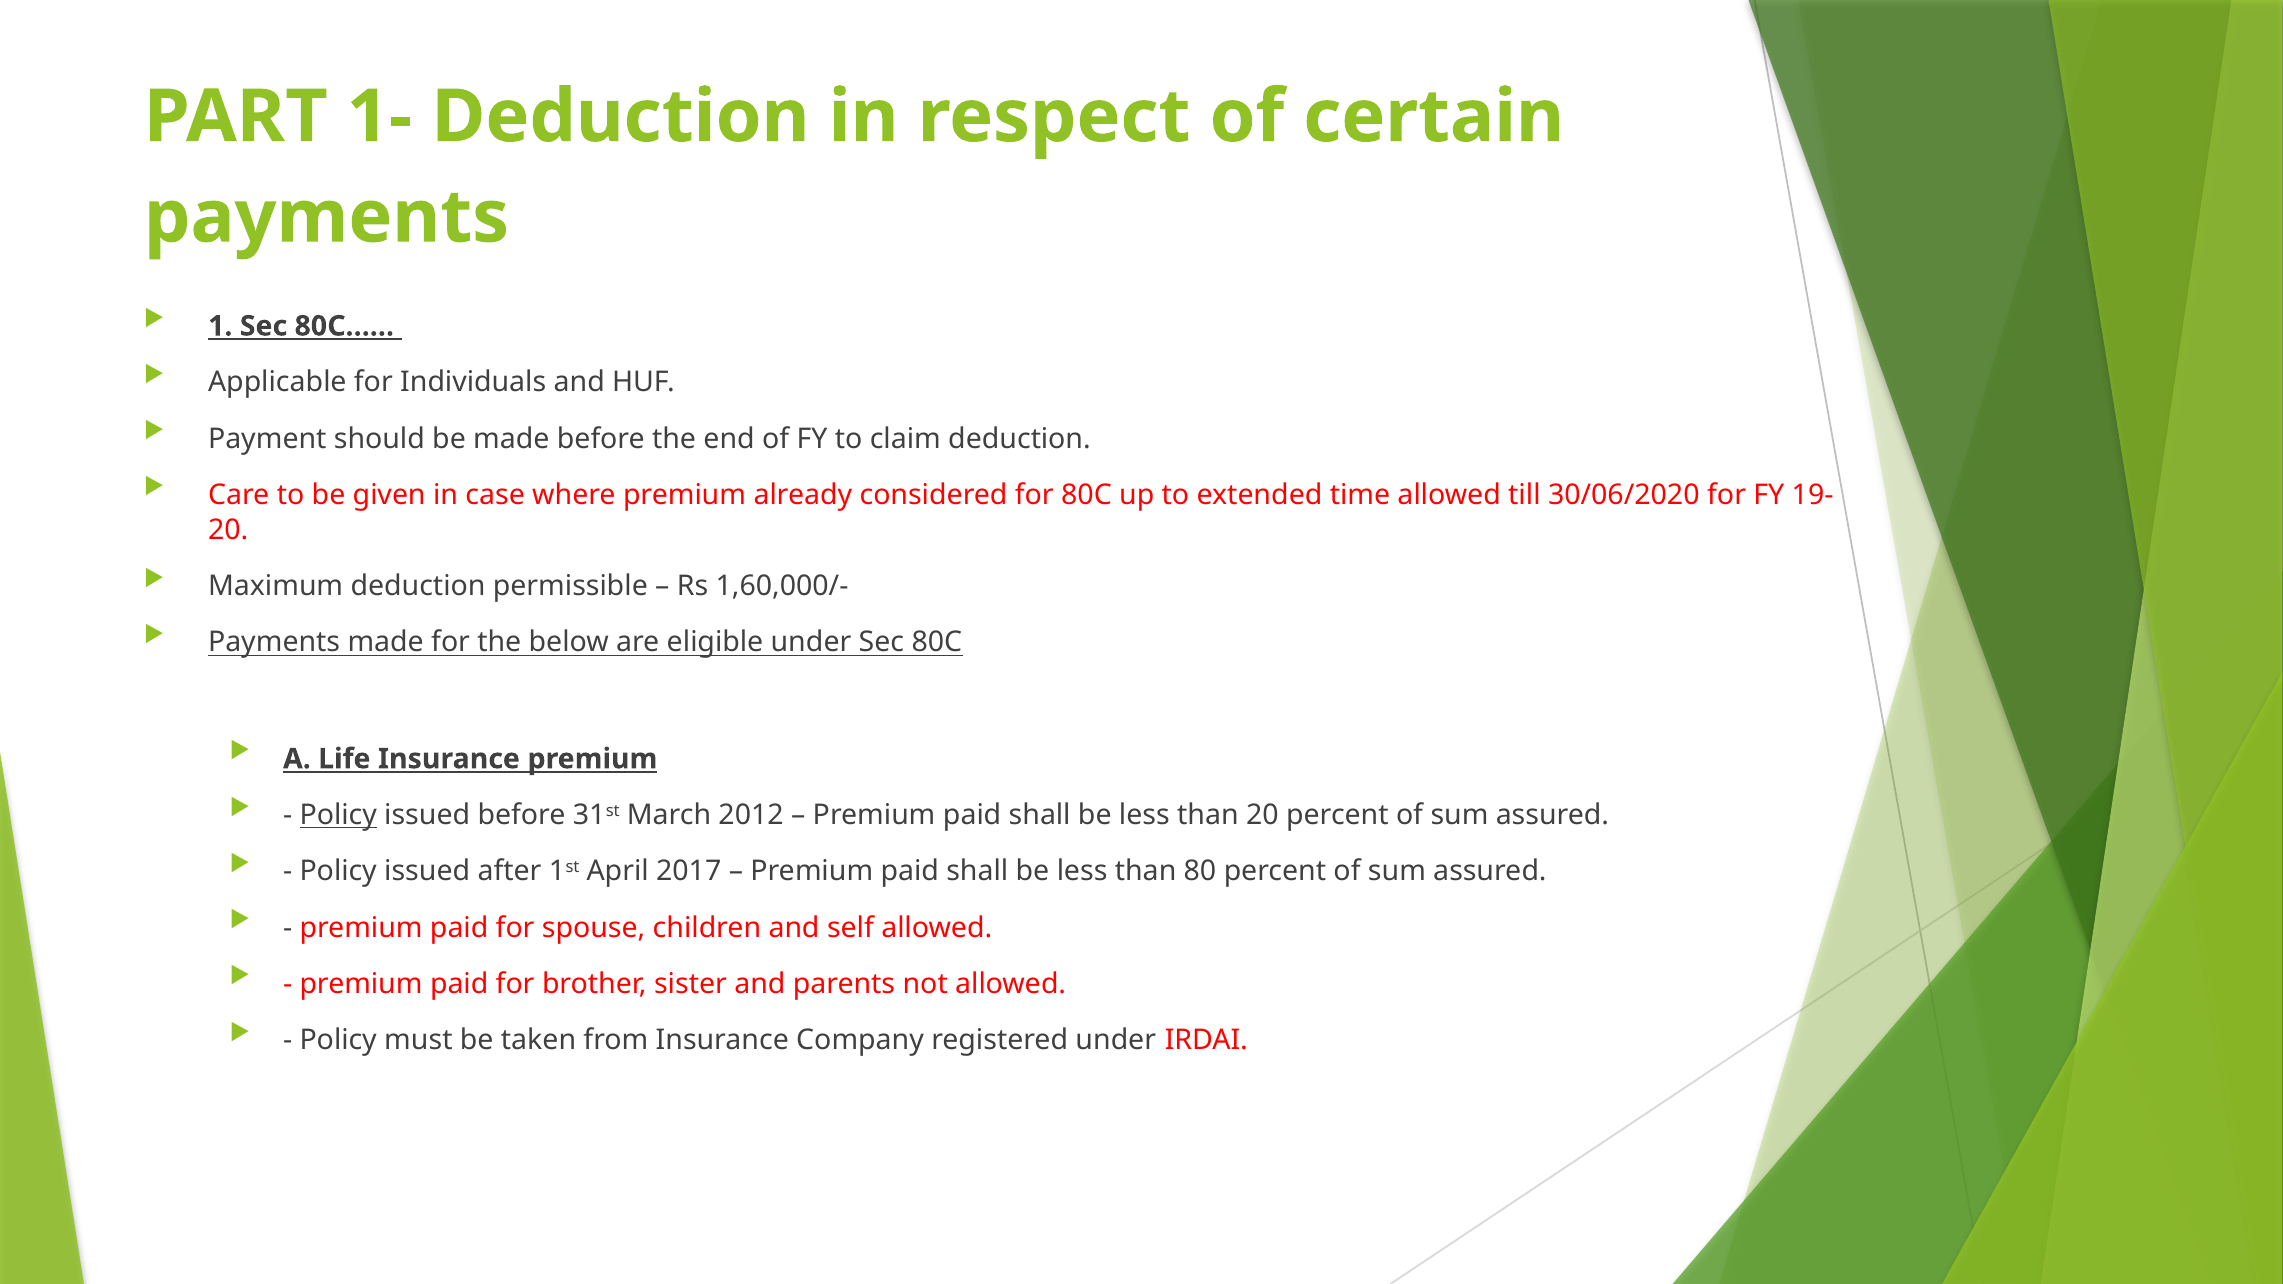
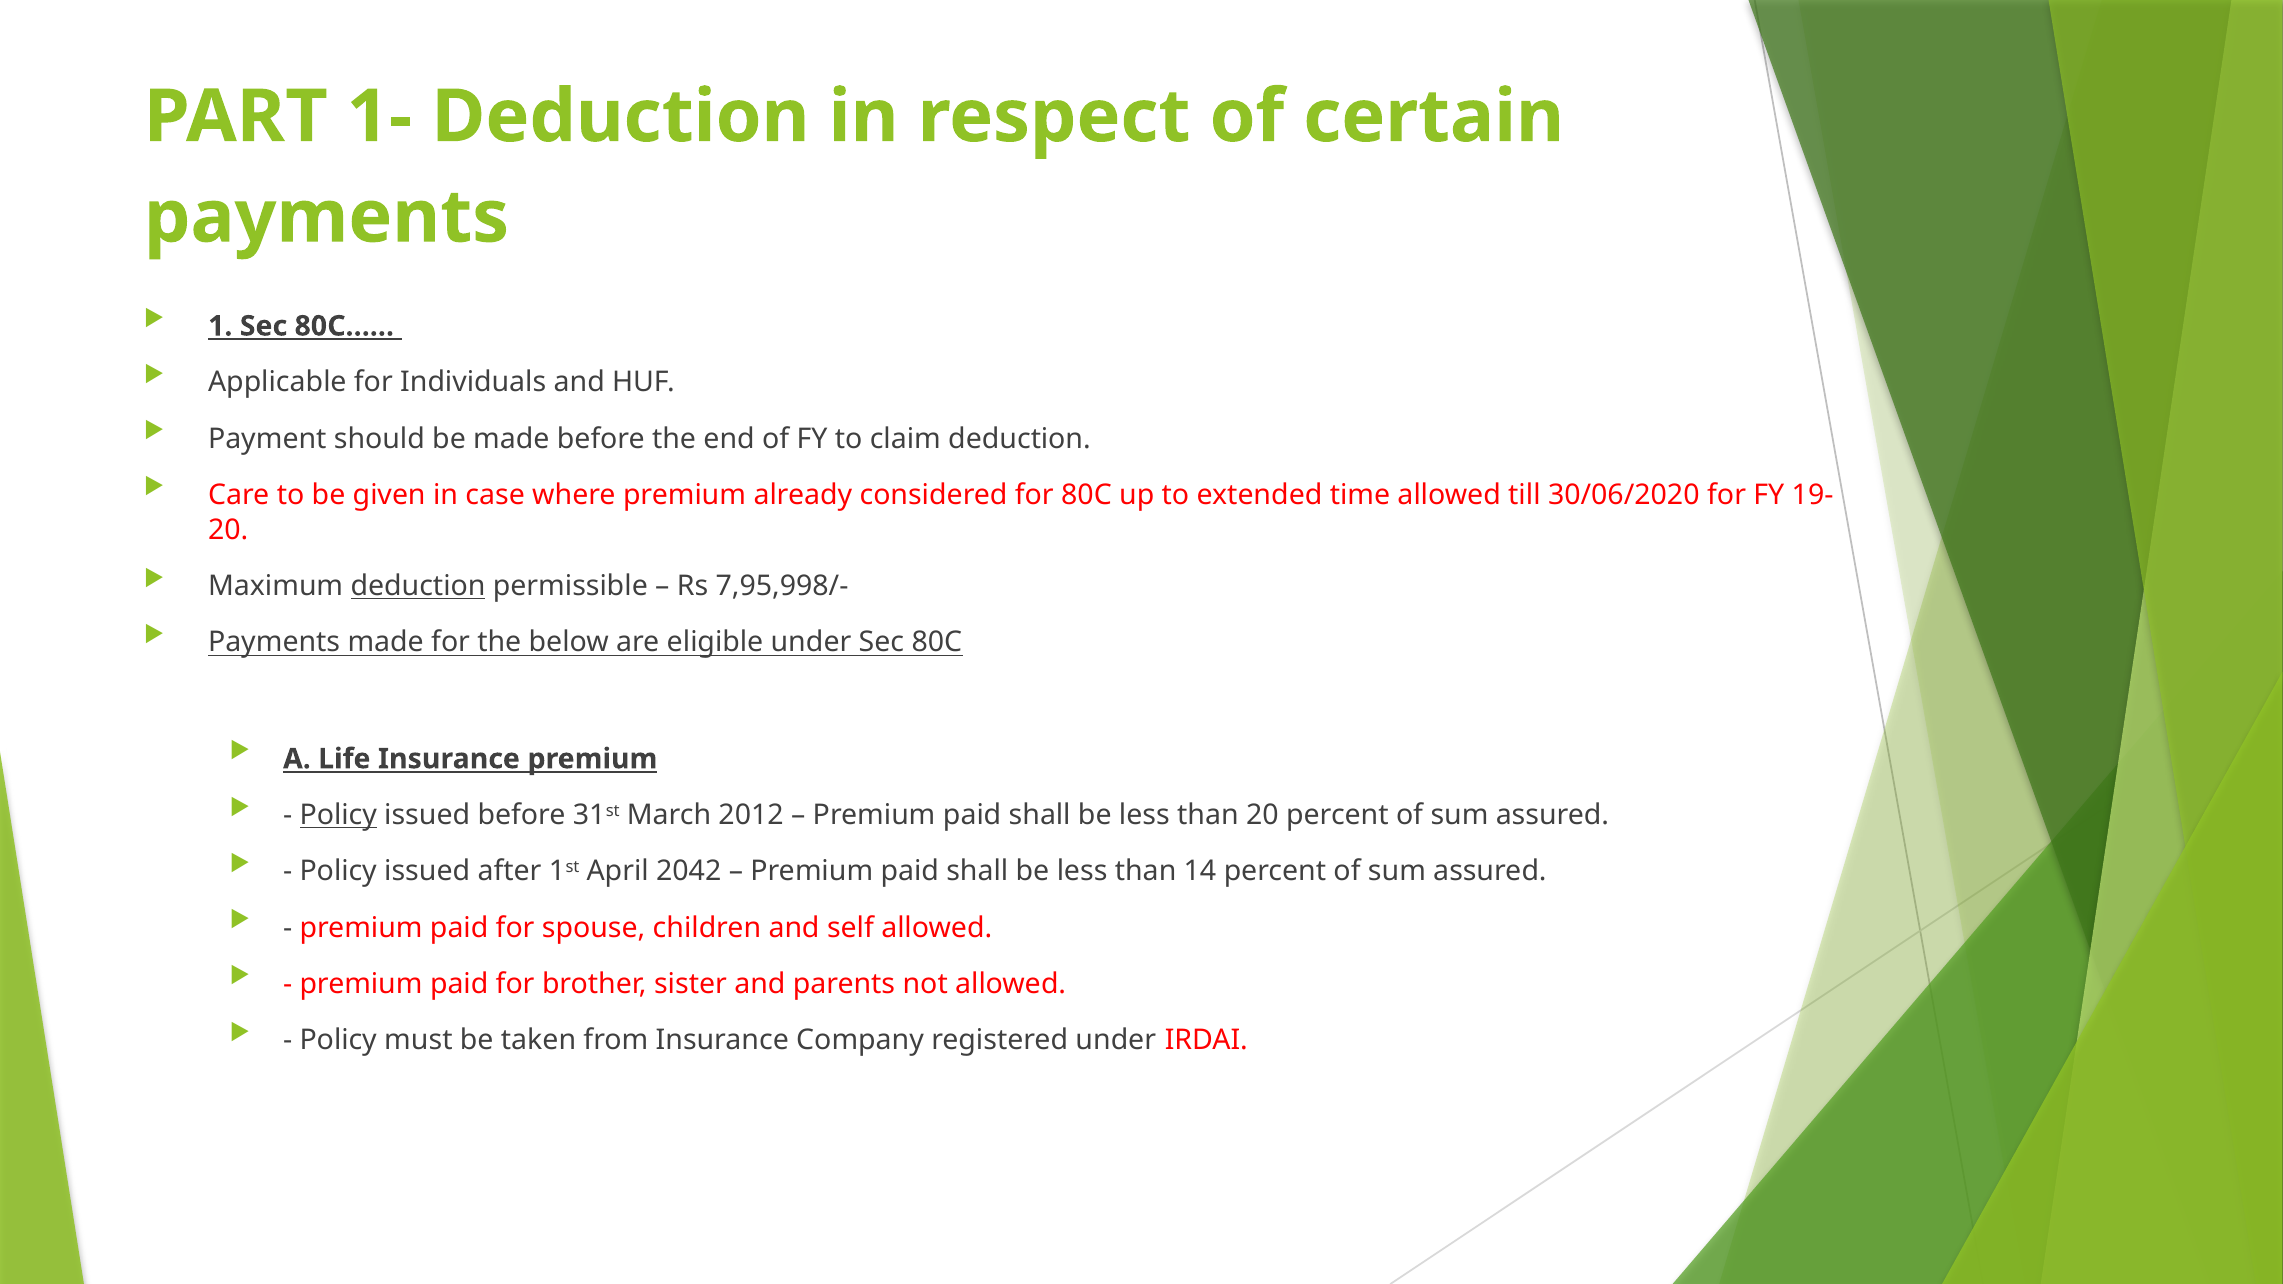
deduction at (418, 586) underline: none -> present
1,60,000/-: 1,60,000/- -> 7,95,998/-
2017: 2017 -> 2042
80: 80 -> 14
